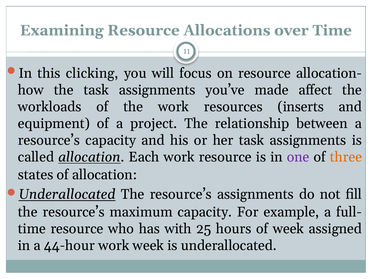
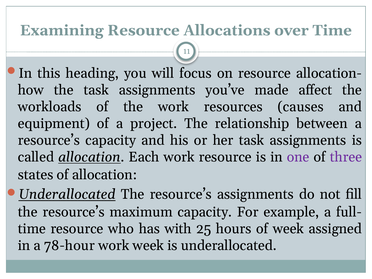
clicking: clicking -> heading
inserts: inserts -> causes
three colour: orange -> purple
44-hour: 44-hour -> 78-hour
